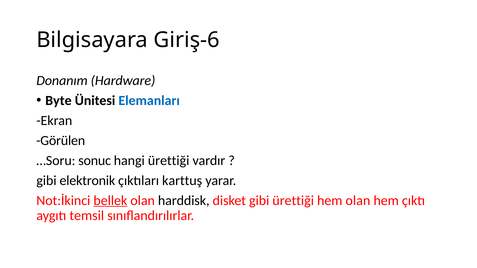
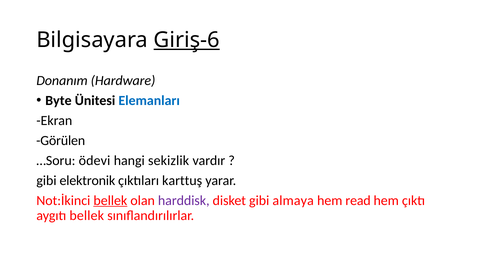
Giriş-6 underline: none -> present
sonuc: sonuc -> ödevi
hangi ürettiği: ürettiği -> sekizlik
harddisk colour: black -> purple
gibi ürettiği: ürettiği -> almaya
hem olan: olan -> read
aygıtı temsil: temsil -> bellek
